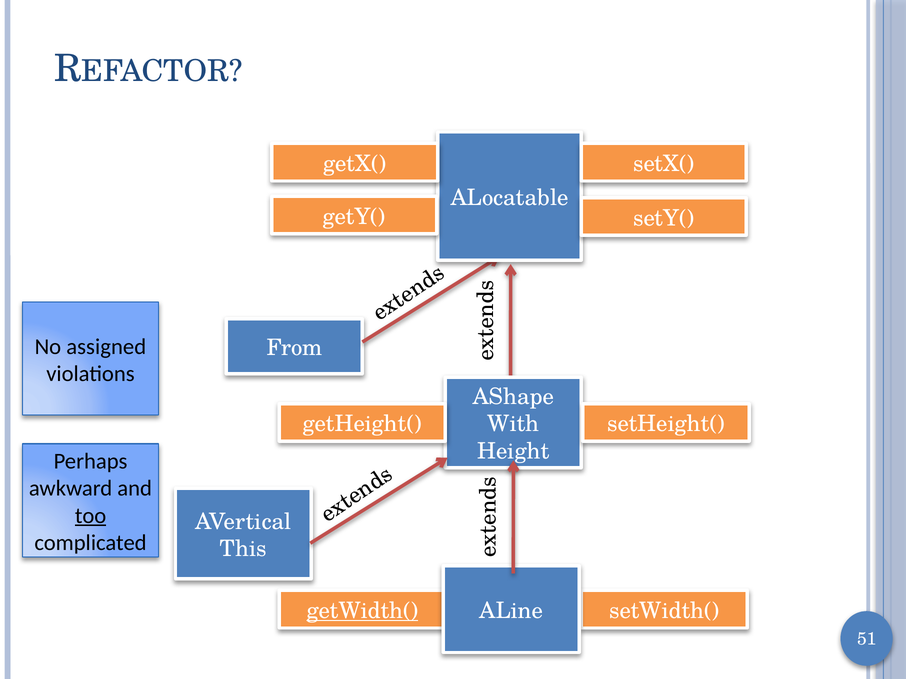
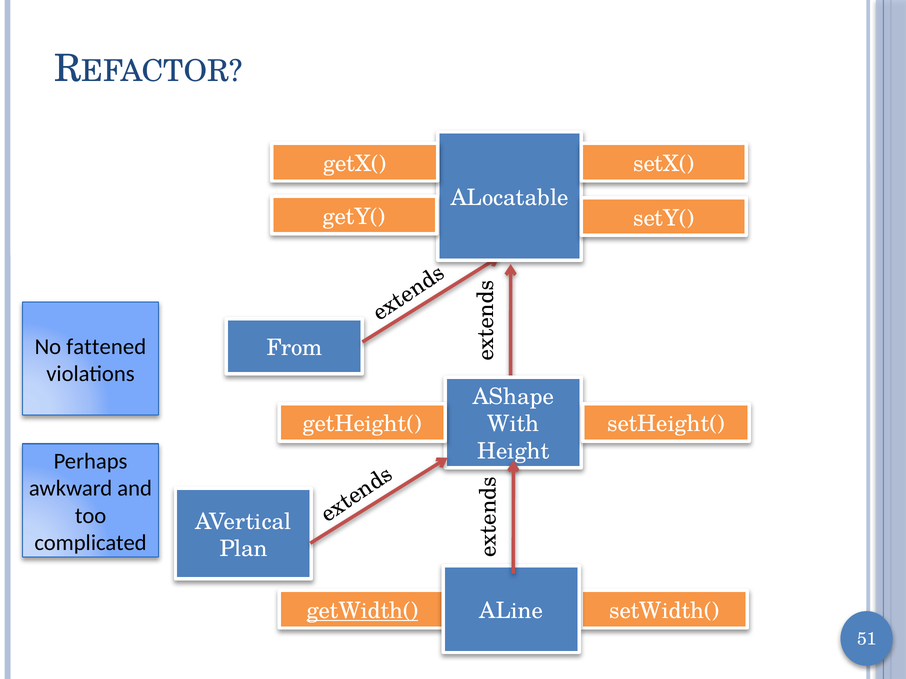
assigned: assigned -> fattened
too underline: present -> none
This: This -> Plan
